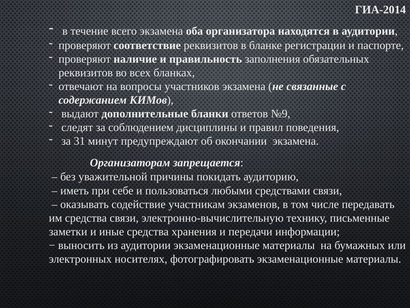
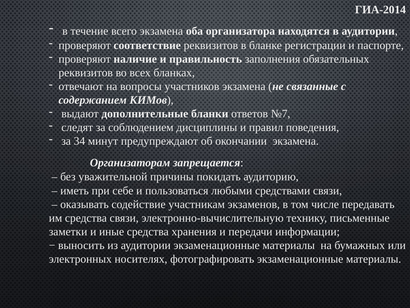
№9: №9 -> №7
31: 31 -> 34
